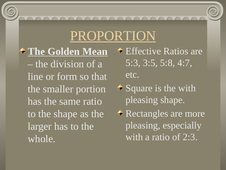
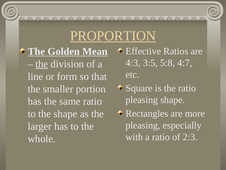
5:3: 5:3 -> 4:3
the at (42, 64) underline: none -> present
the with: with -> ratio
